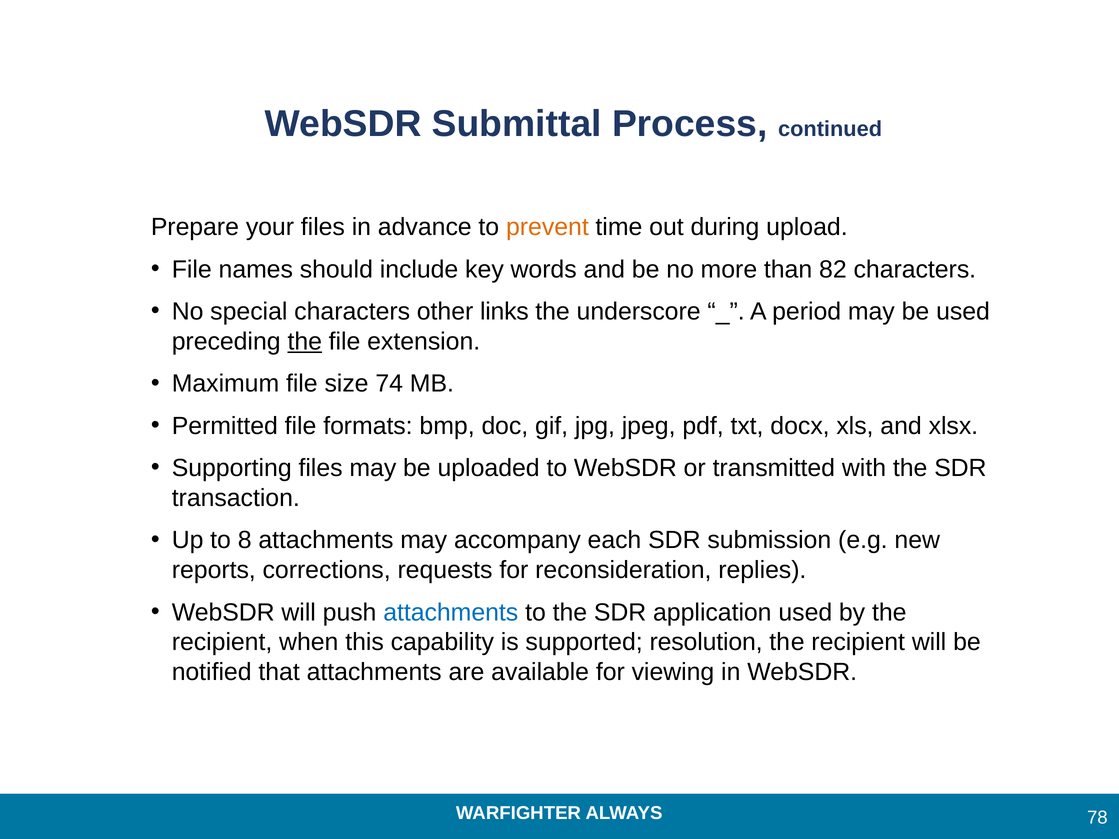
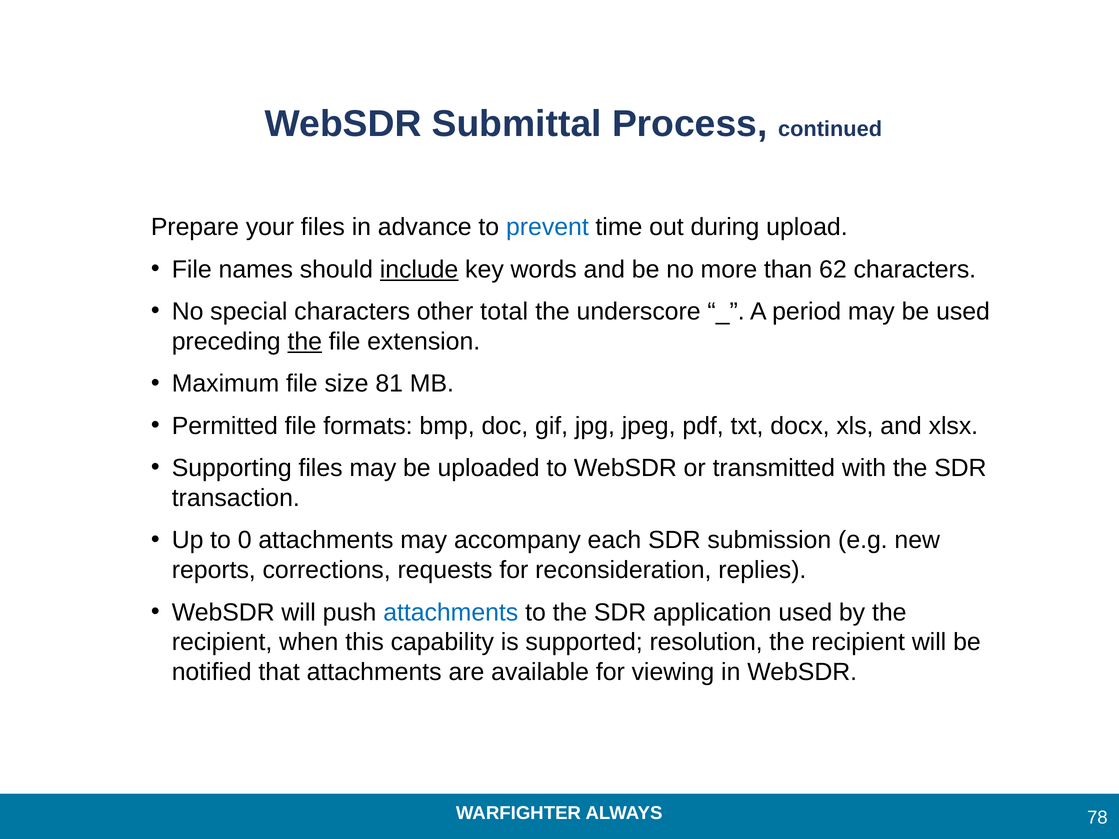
prevent colour: orange -> blue
include underline: none -> present
82: 82 -> 62
links: links -> total
74: 74 -> 81
8: 8 -> 0
